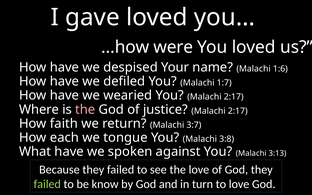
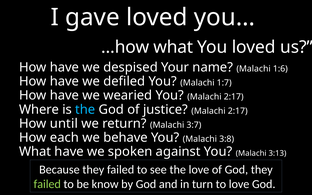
…how were: were -> what
the at (85, 109) colour: pink -> light blue
faith: faith -> until
tongue: tongue -> behave
